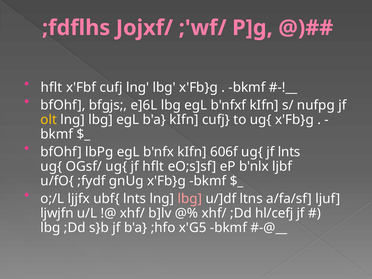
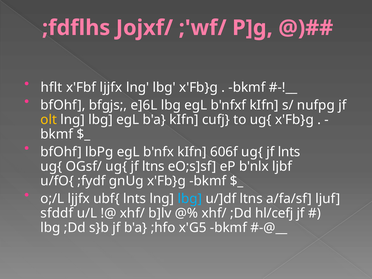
x'Fbf cufj: cufj -> ljjfx
jf hflt: hflt -> ltns
lbg at (190, 199) colour: pink -> light blue
ljwjfn: ljwjfn -> sfddf
